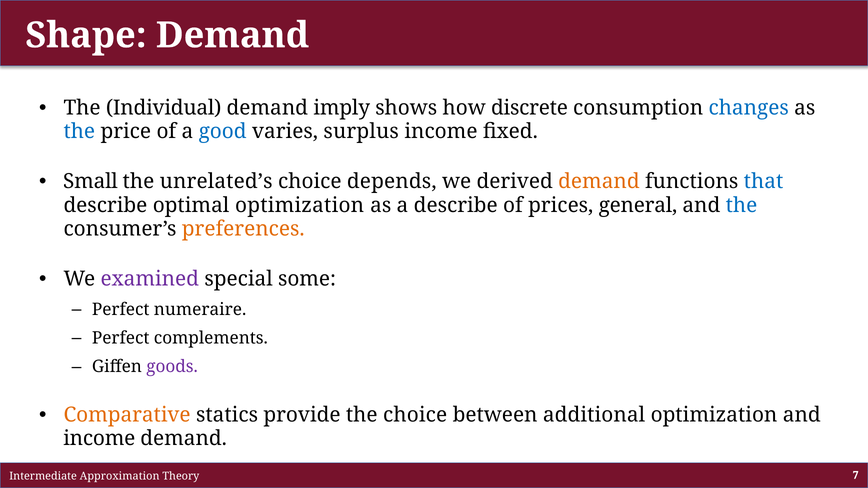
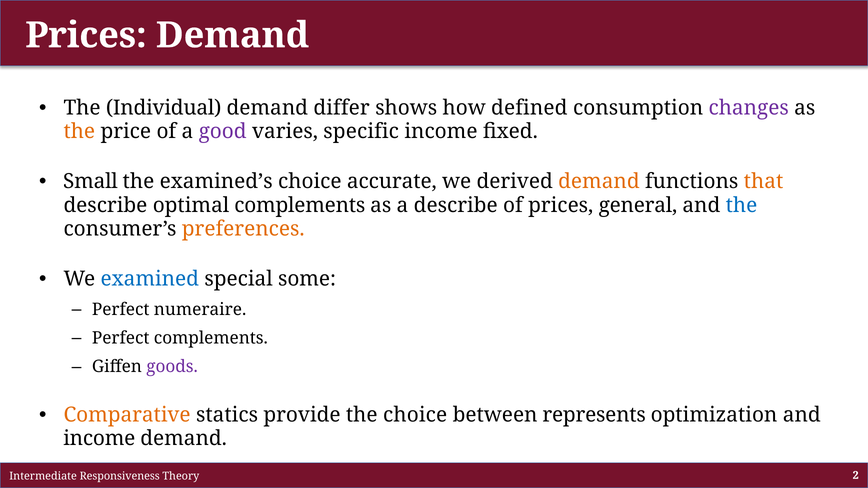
Shape at (86, 35): Shape -> Prices
imply: imply -> differ
discrete: discrete -> defined
changes colour: blue -> purple
the at (79, 132) colour: blue -> orange
good colour: blue -> purple
surplus: surplus -> specific
unrelated’s: unrelated’s -> examined’s
depends: depends -> accurate
that colour: blue -> orange
optimal optimization: optimization -> complements
examined colour: purple -> blue
additional: additional -> represents
Approximation: Approximation -> Responsiveness
7: 7 -> 2
